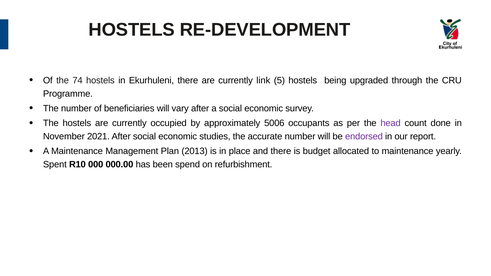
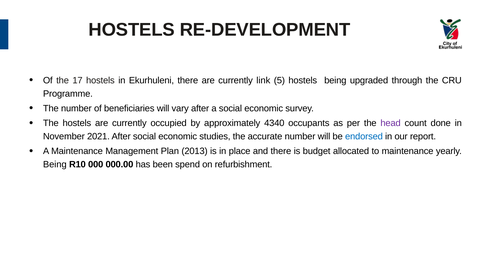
74: 74 -> 17
5006: 5006 -> 4340
endorsed colour: purple -> blue
Spent at (55, 165): Spent -> Being
